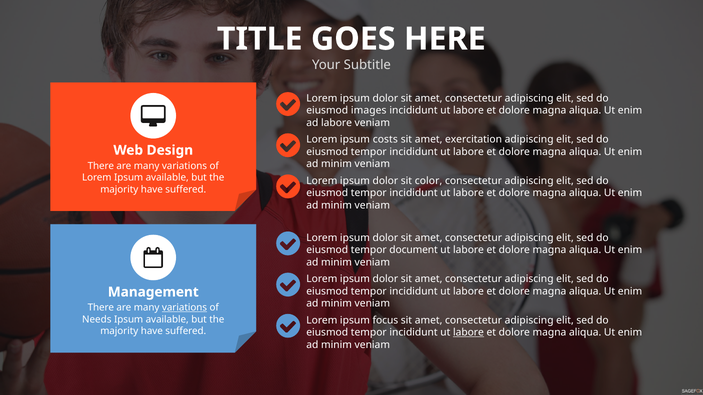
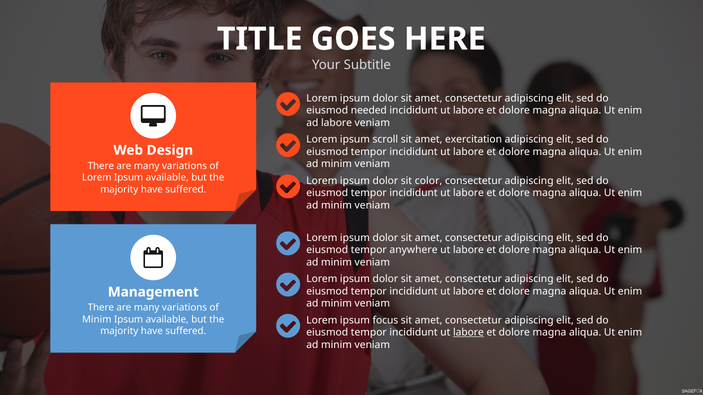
images: images -> needed
costs: costs -> scroll
document: document -> anywhere
variations at (185, 308) underline: present -> none
Needs at (97, 320): Needs -> Minim
